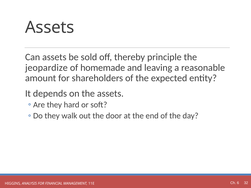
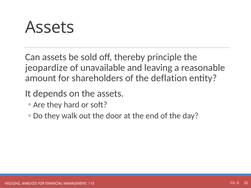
homemade: homemade -> unavailable
expected: expected -> deflation
